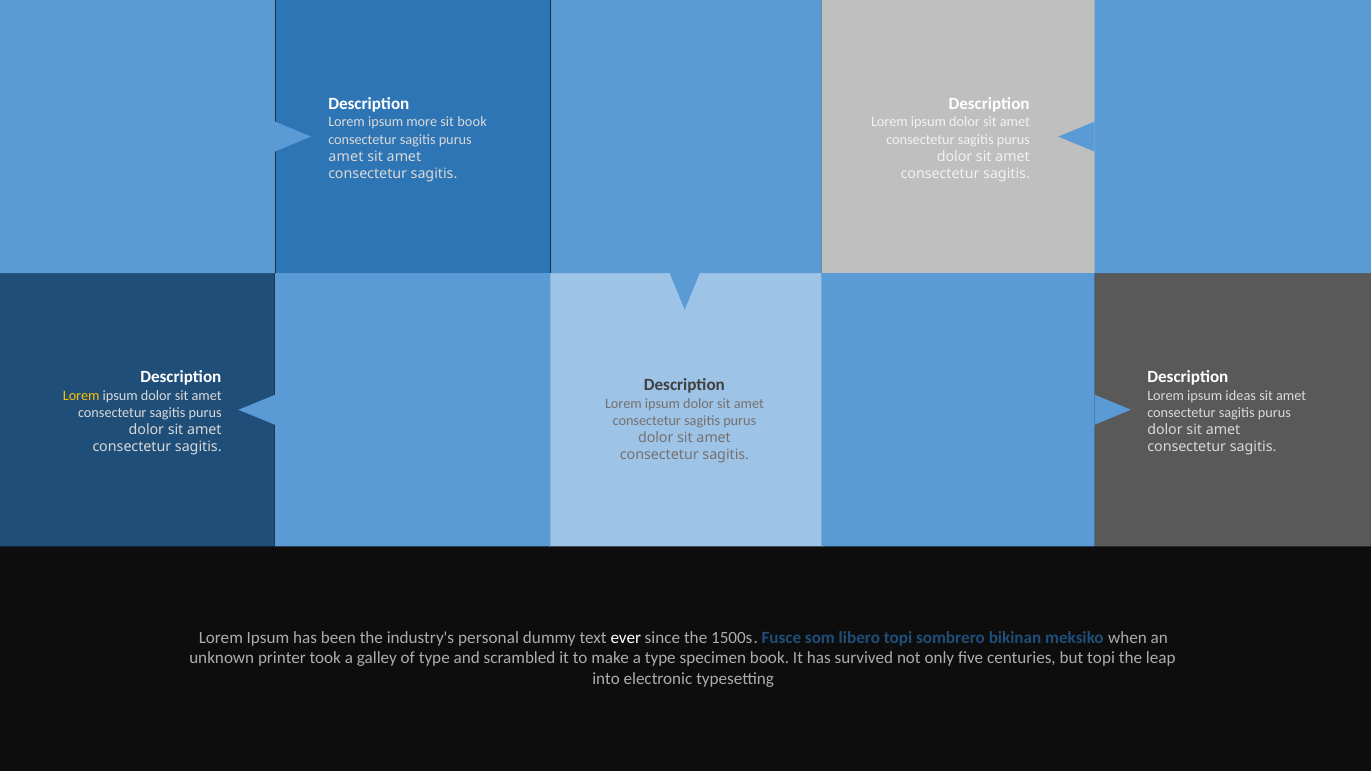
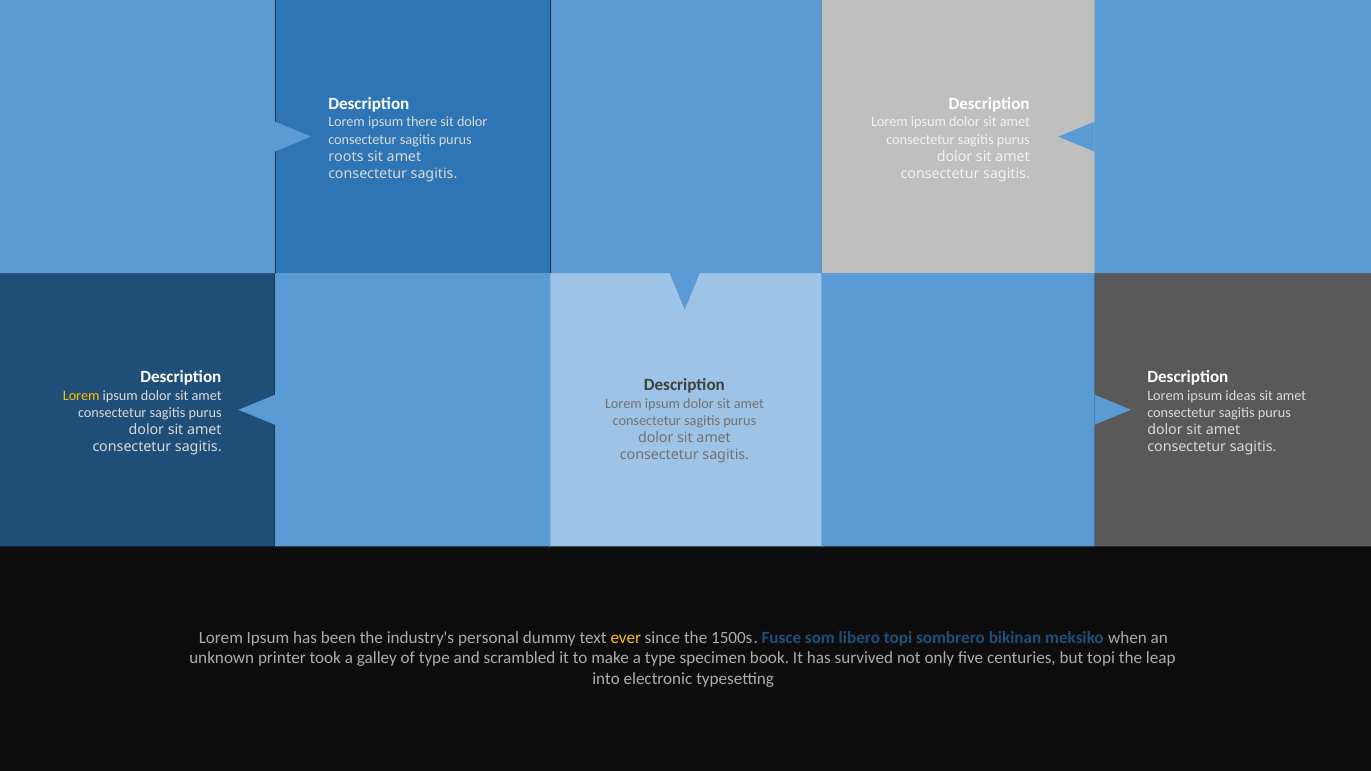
more: more -> there
sit book: book -> dolor
amet at (346, 156): amet -> roots
ever colour: white -> yellow
